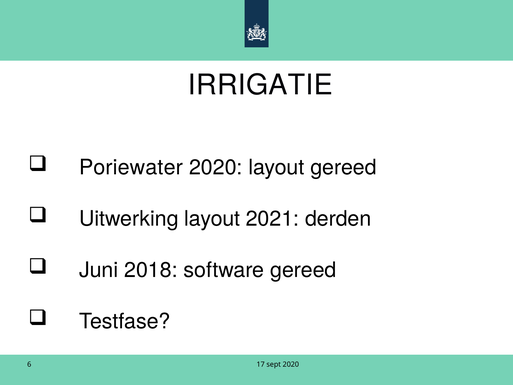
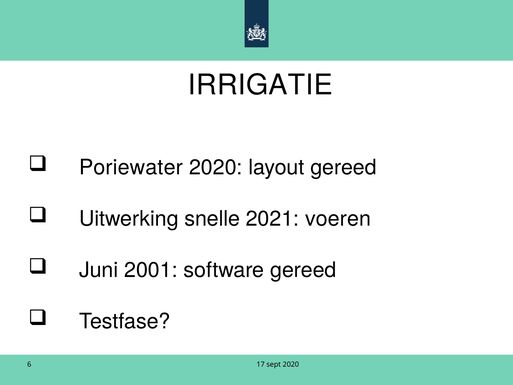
Uitwerking layout: layout -> snelle
derden: derden -> voeren
2018: 2018 -> 2001
